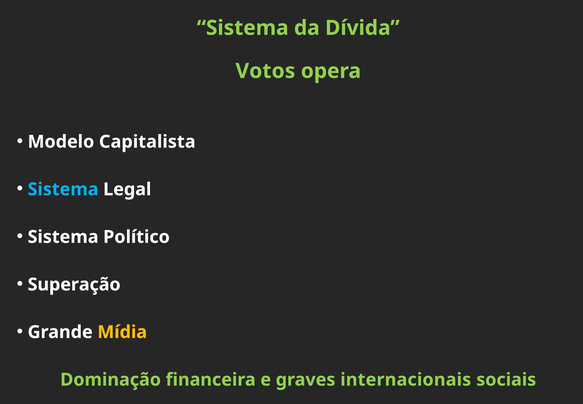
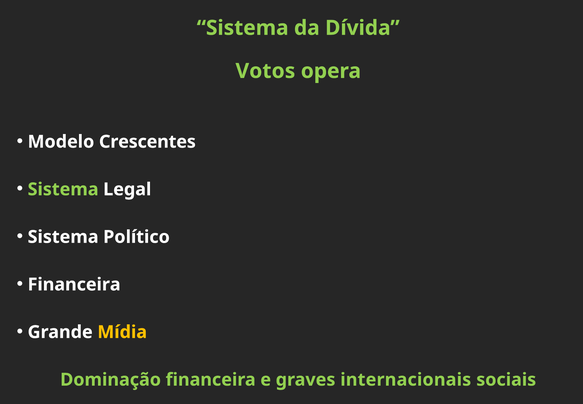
Capitalista: Capitalista -> Crescentes
Sistema at (63, 189) colour: light blue -> light green
Superação at (74, 284): Superação -> Financeira
